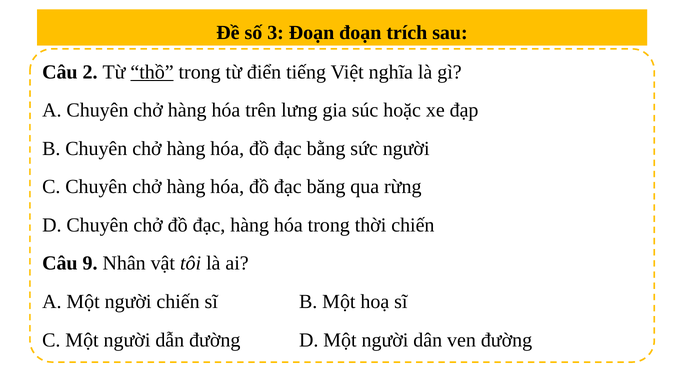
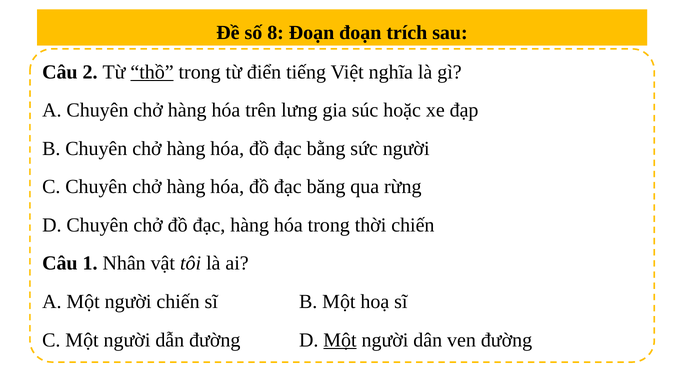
3: 3 -> 8
9: 9 -> 1
Một at (340, 340) underline: none -> present
